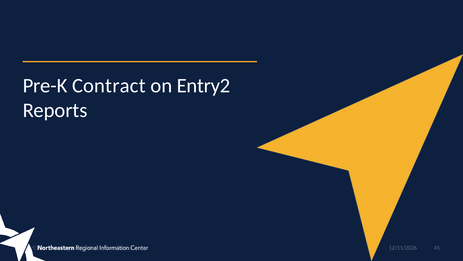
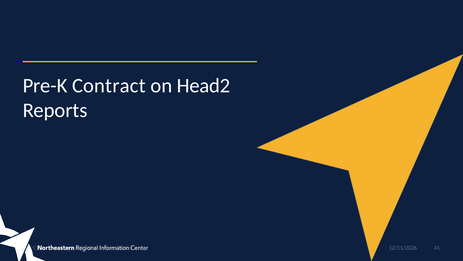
Entry2: Entry2 -> Head2
